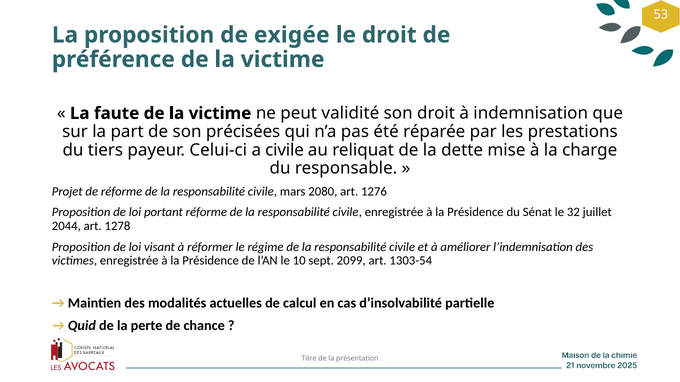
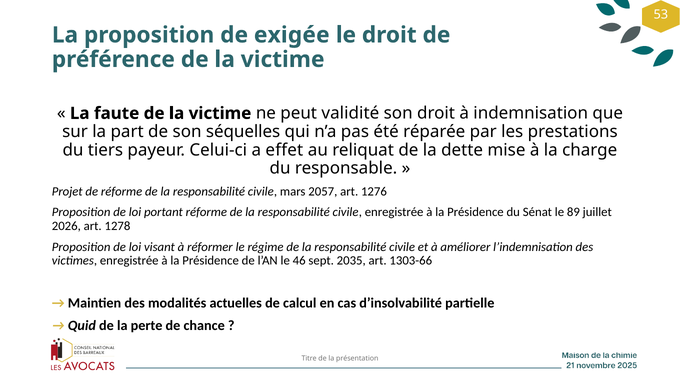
précisées: précisées -> séquelles
a civile: civile -> effet
2080: 2080 -> 2057
32: 32 -> 89
2044: 2044 -> 2026
10: 10 -> 46
2099: 2099 -> 2035
1303-54: 1303-54 -> 1303-66
